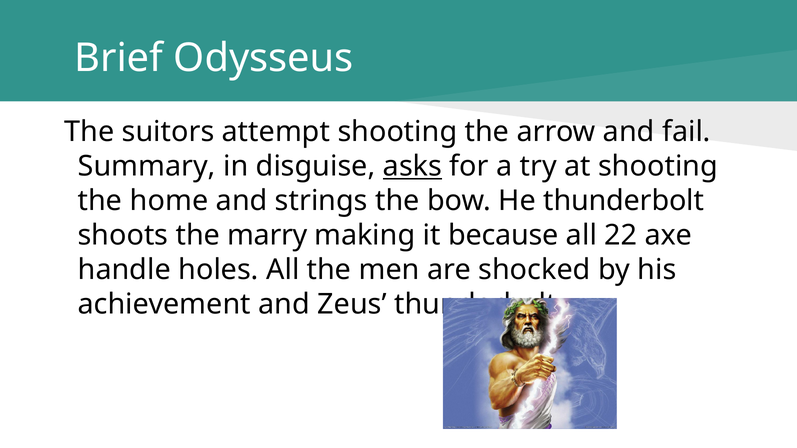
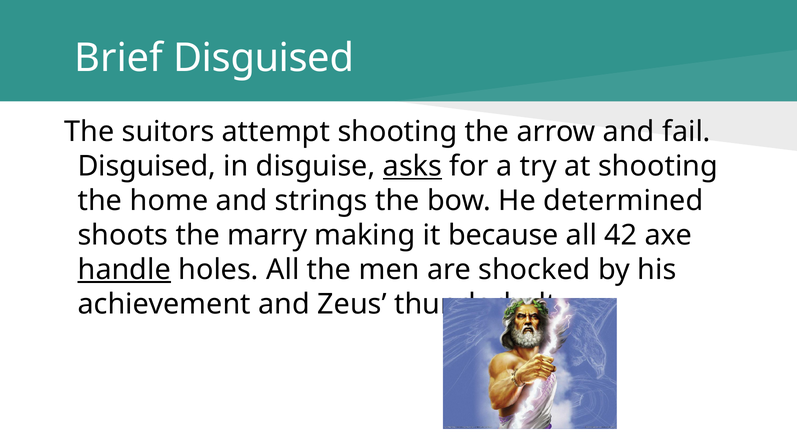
Brief Odysseus: Odysseus -> Disguised
Summary at (147, 166): Summary -> Disguised
He thunderbolt: thunderbolt -> determined
22: 22 -> 42
handle underline: none -> present
